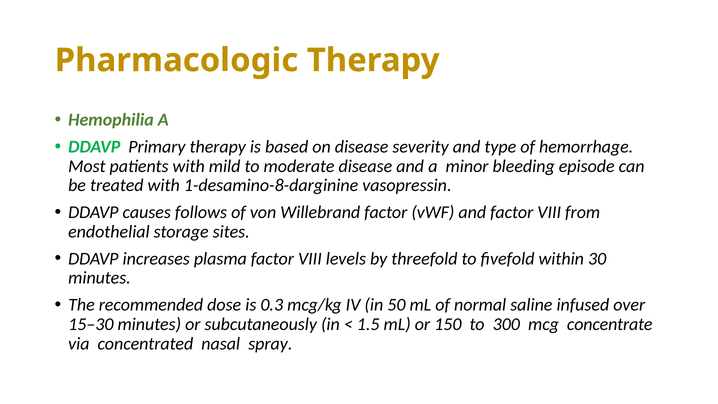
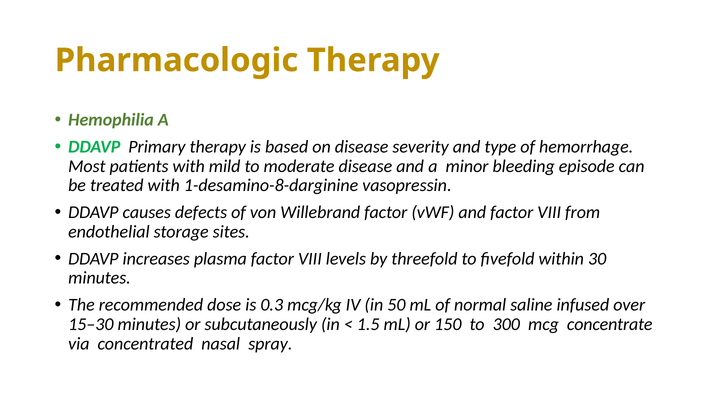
follows: follows -> defects
